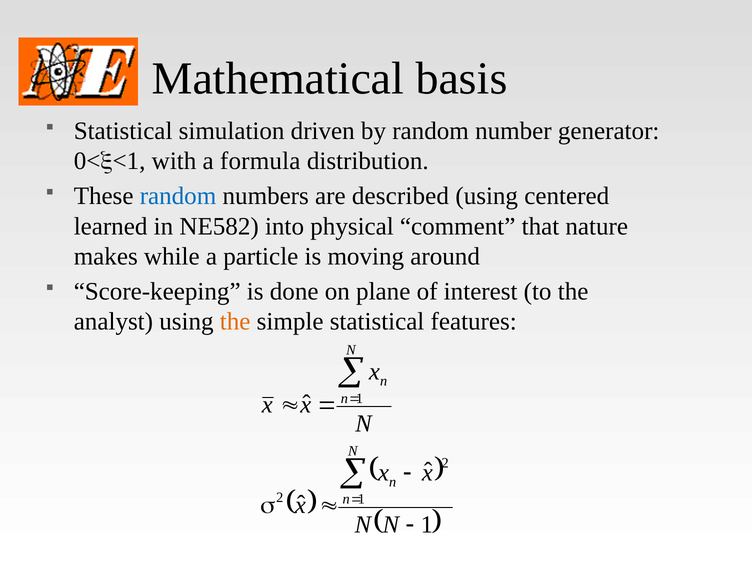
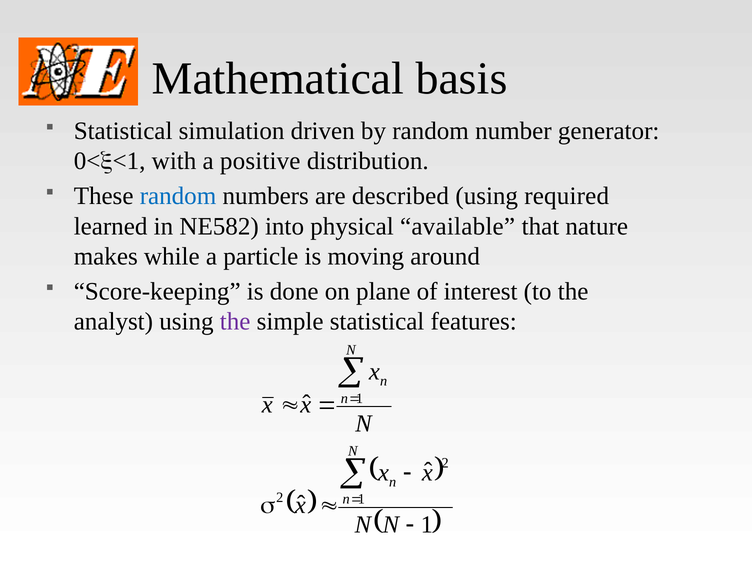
formula: formula -> positive
centered: centered -> required
comment: comment -> available
the at (235, 322) colour: orange -> purple
